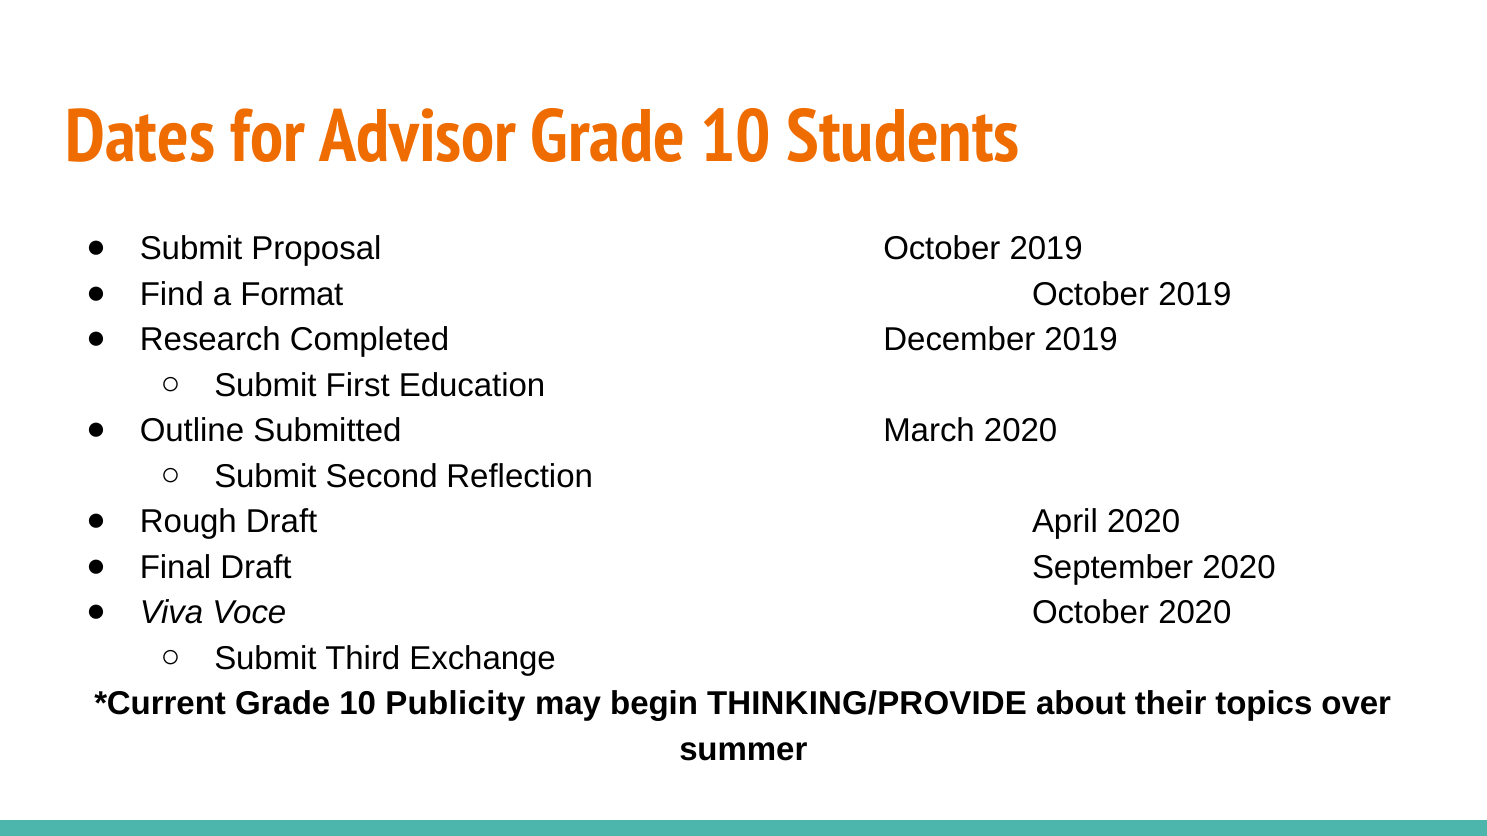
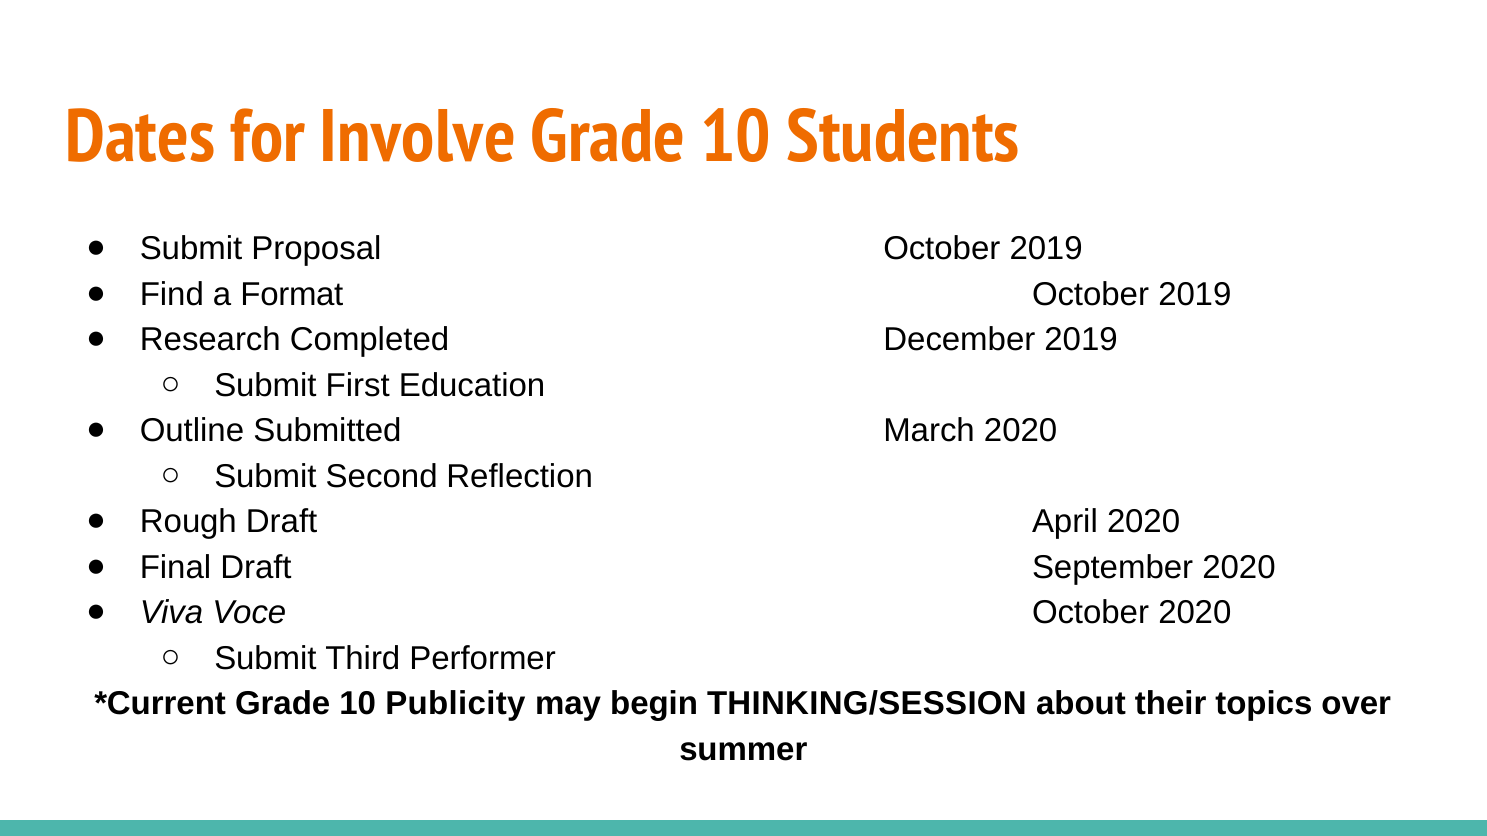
Advisor: Advisor -> Involve
Exchange: Exchange -> Performer
THINKING/PROVIDE: THINKING/PROVIDE -> THINKING/SESSION
